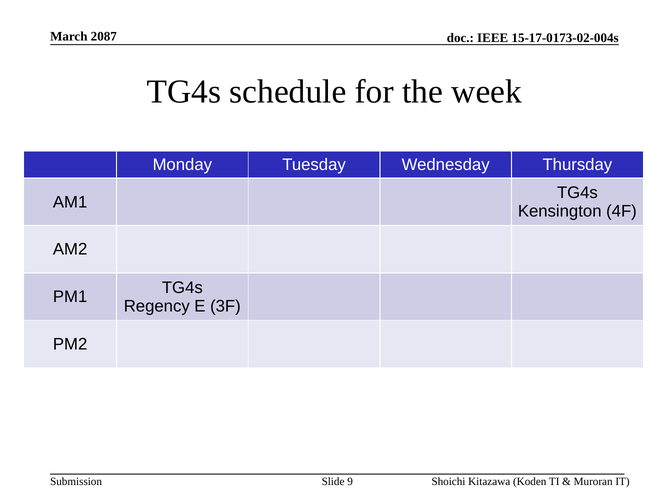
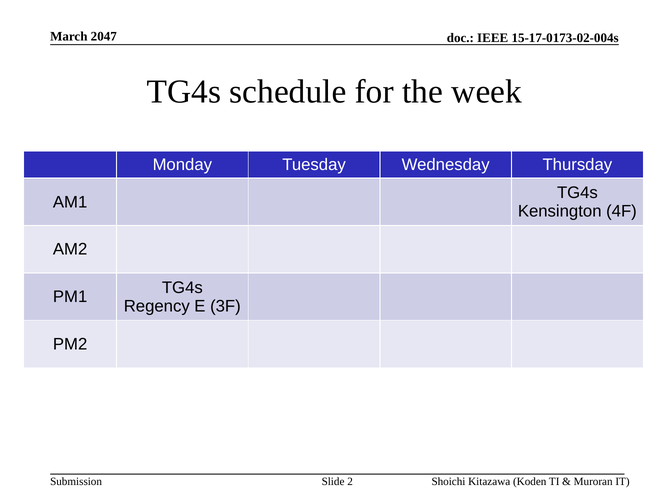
2087: 2087 -> 2047
9: 9 -> 2
